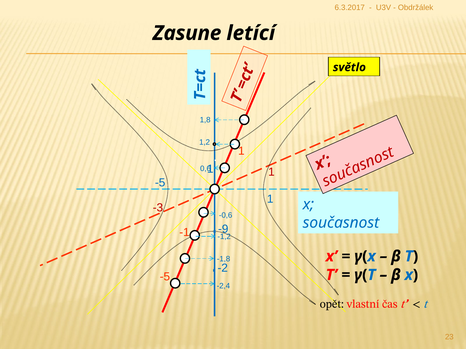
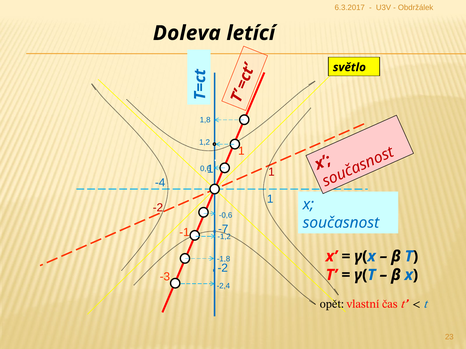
Zasune: Zasune -> Doleva
-5 at (160, 183): -5 -> -4
-3 at (158, 208): -3 -> -2
-9: -9 -> -7
-5 at (165, 277): -5 -> -3
